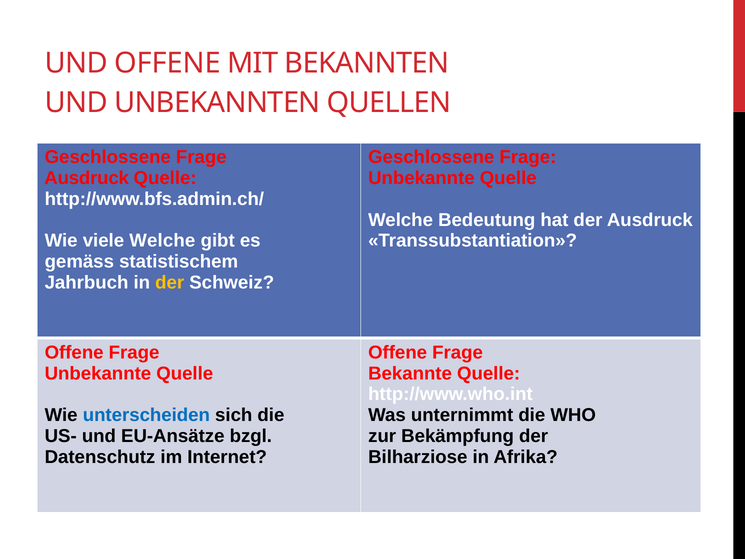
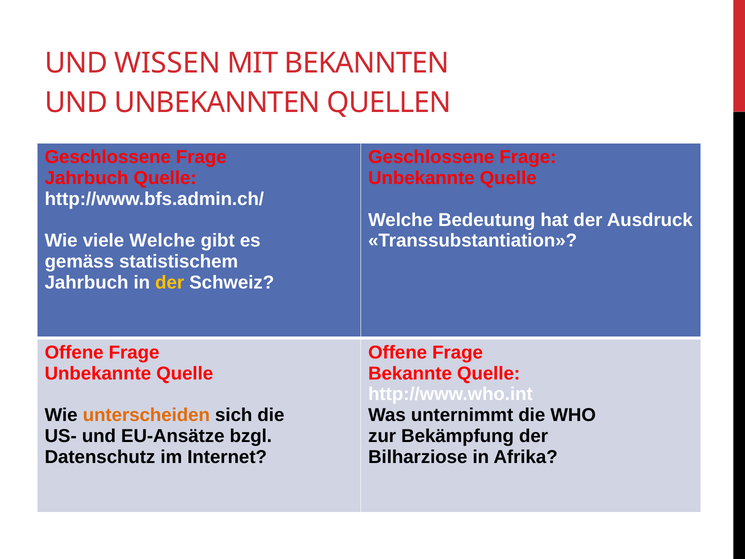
UND OFFENE: OFFENE -> WISSEN
Ausdruck at (87, 178): Ausdruck -> Jahrbuch
unterscheiden colour: blue -> orange
